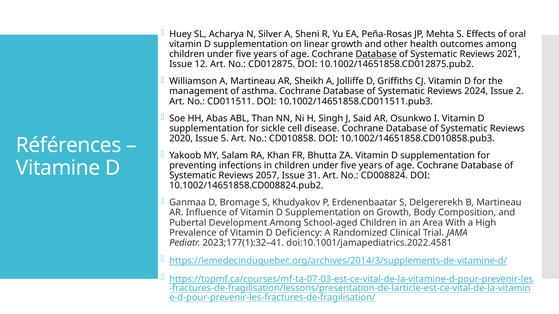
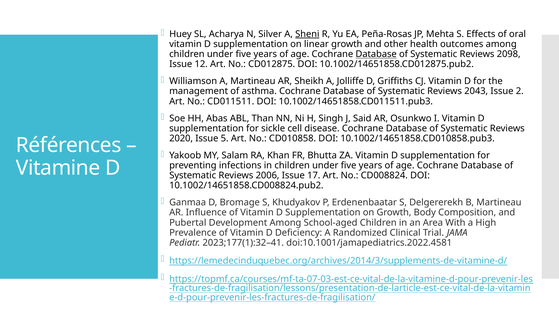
Sheni underline: none -> present
2021: 2021 -> 2098
2024: 2024 -> 2043
2057: 2057 -> 2006
31: 31 -> 17
